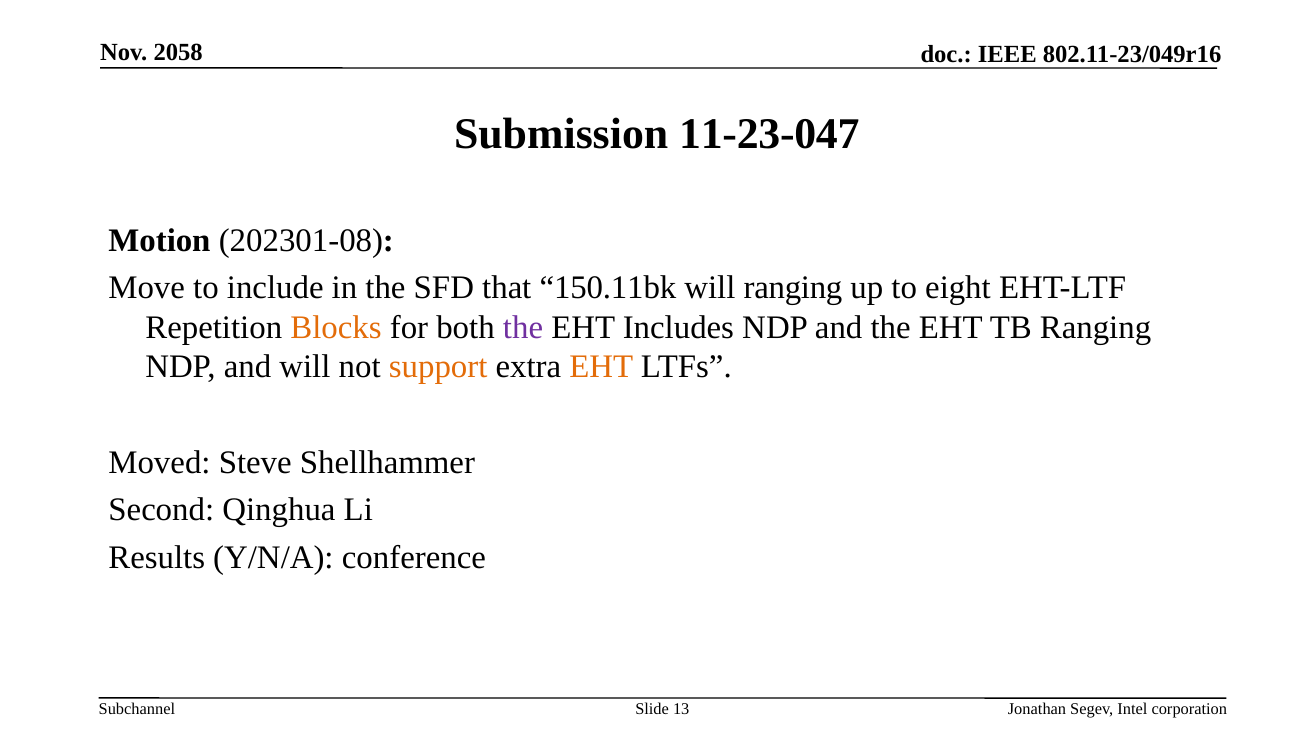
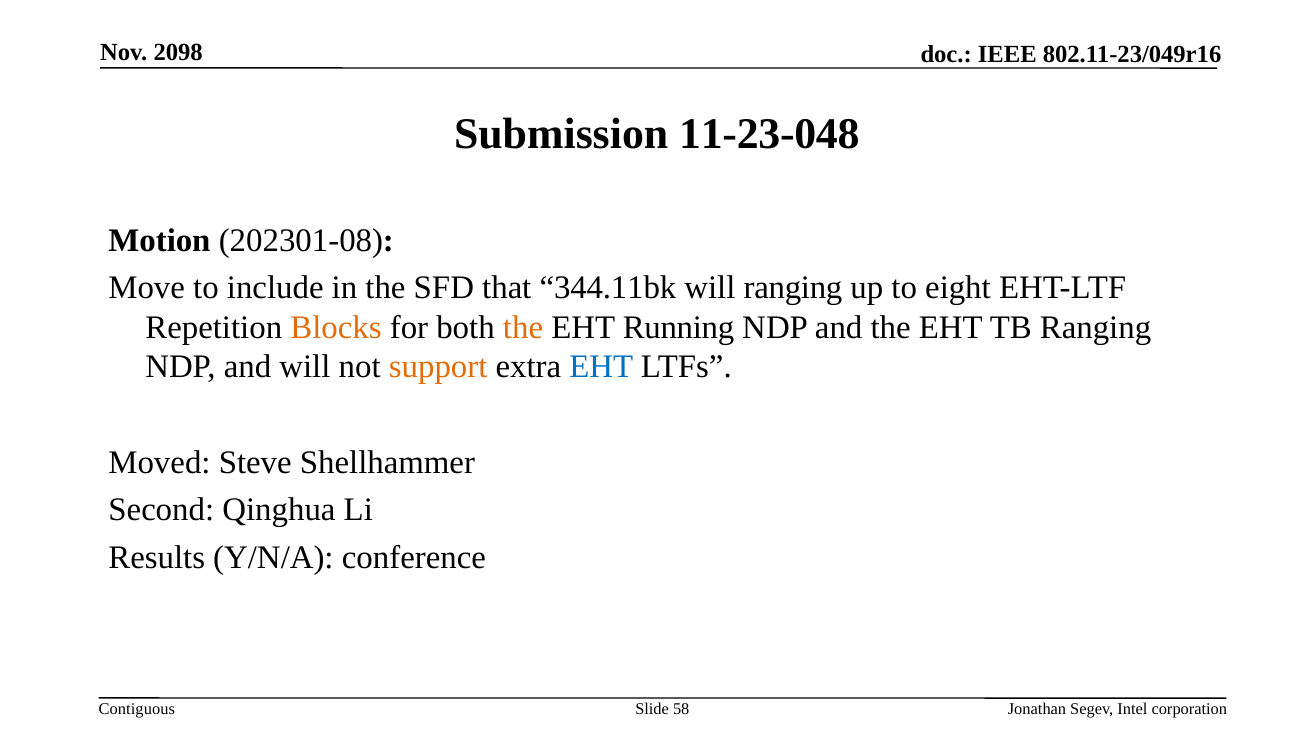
2058: 2058 -> 2098
11-23-047: 11-23-047 -> 11-23-048
150.11bk: 150.11bk -> 344.11bk
the at (523, 328) colour: purple -> orange
Includes: Includes -> Running
EHT at (601, 367) colour: orange -> blue
Subchannel: Subchannel -> Contiguous
13: 13 -> 58
